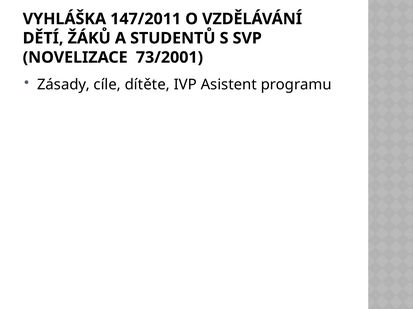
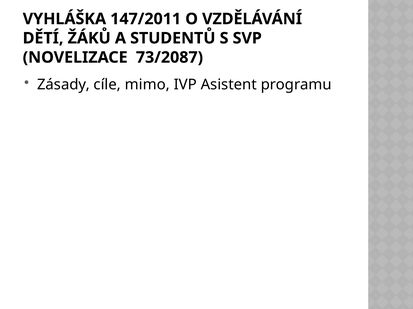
73/2001: 73/2001 -> 73/2087
dítěte: dítěte -> mimo
